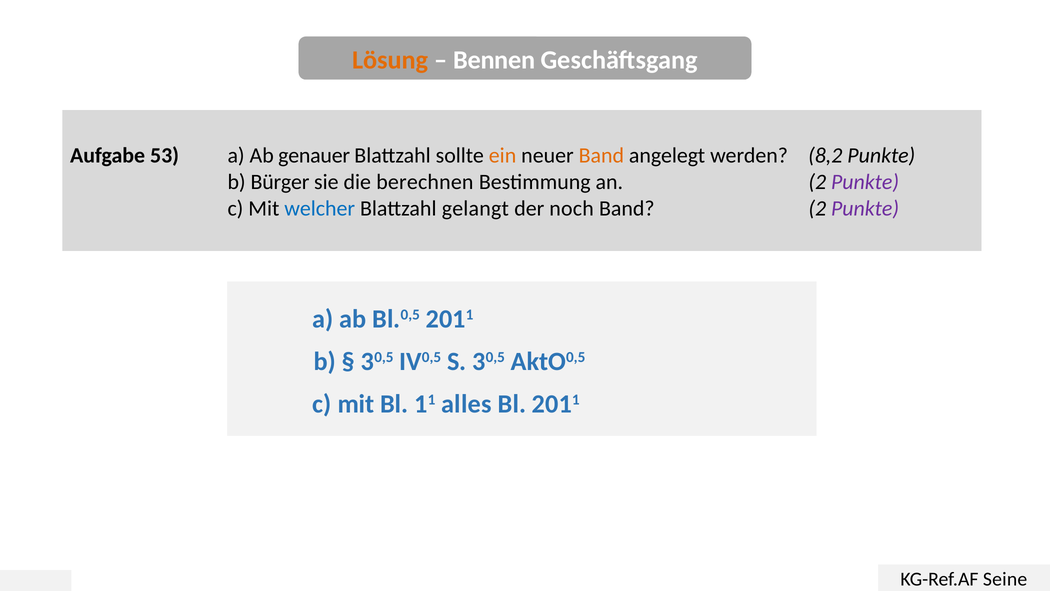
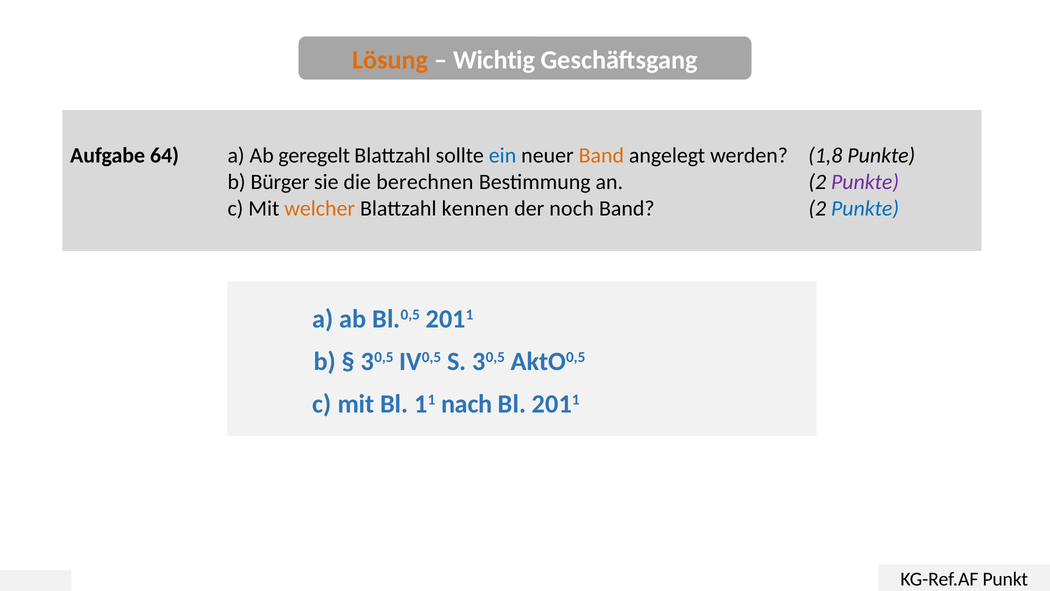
Bennen: Bennen -> Wichtig
53: 53 -> 64
genauer: genauer -> geregelt
ein colour: orange -> blue
8,2: 8,2 -> 1,8
welcher colour: blue -> orange
gelangt: gelangt -> kennen
Punkte at (865, 208) colour: purple -> blue
alles: alles -> nach
Seine: Seine -> Punkt
